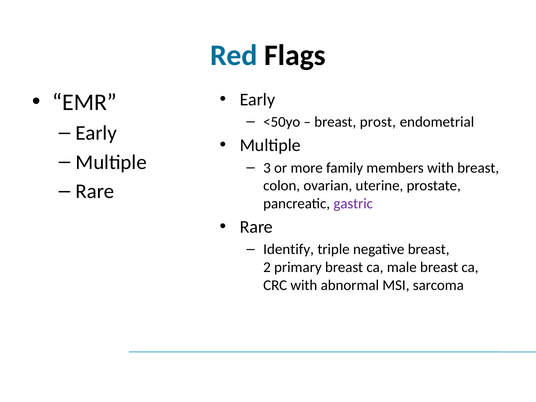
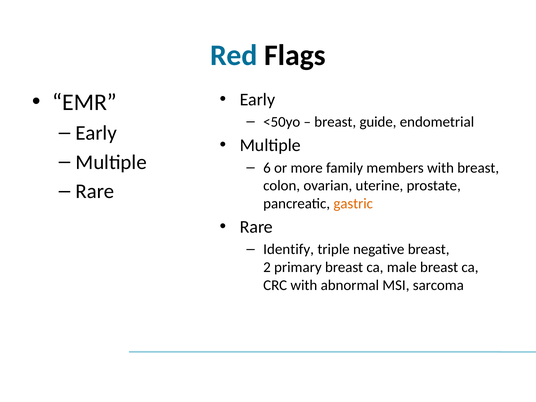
prost: prost -> guide
3: 3 -> 6
gastric colour: purple -> orange
